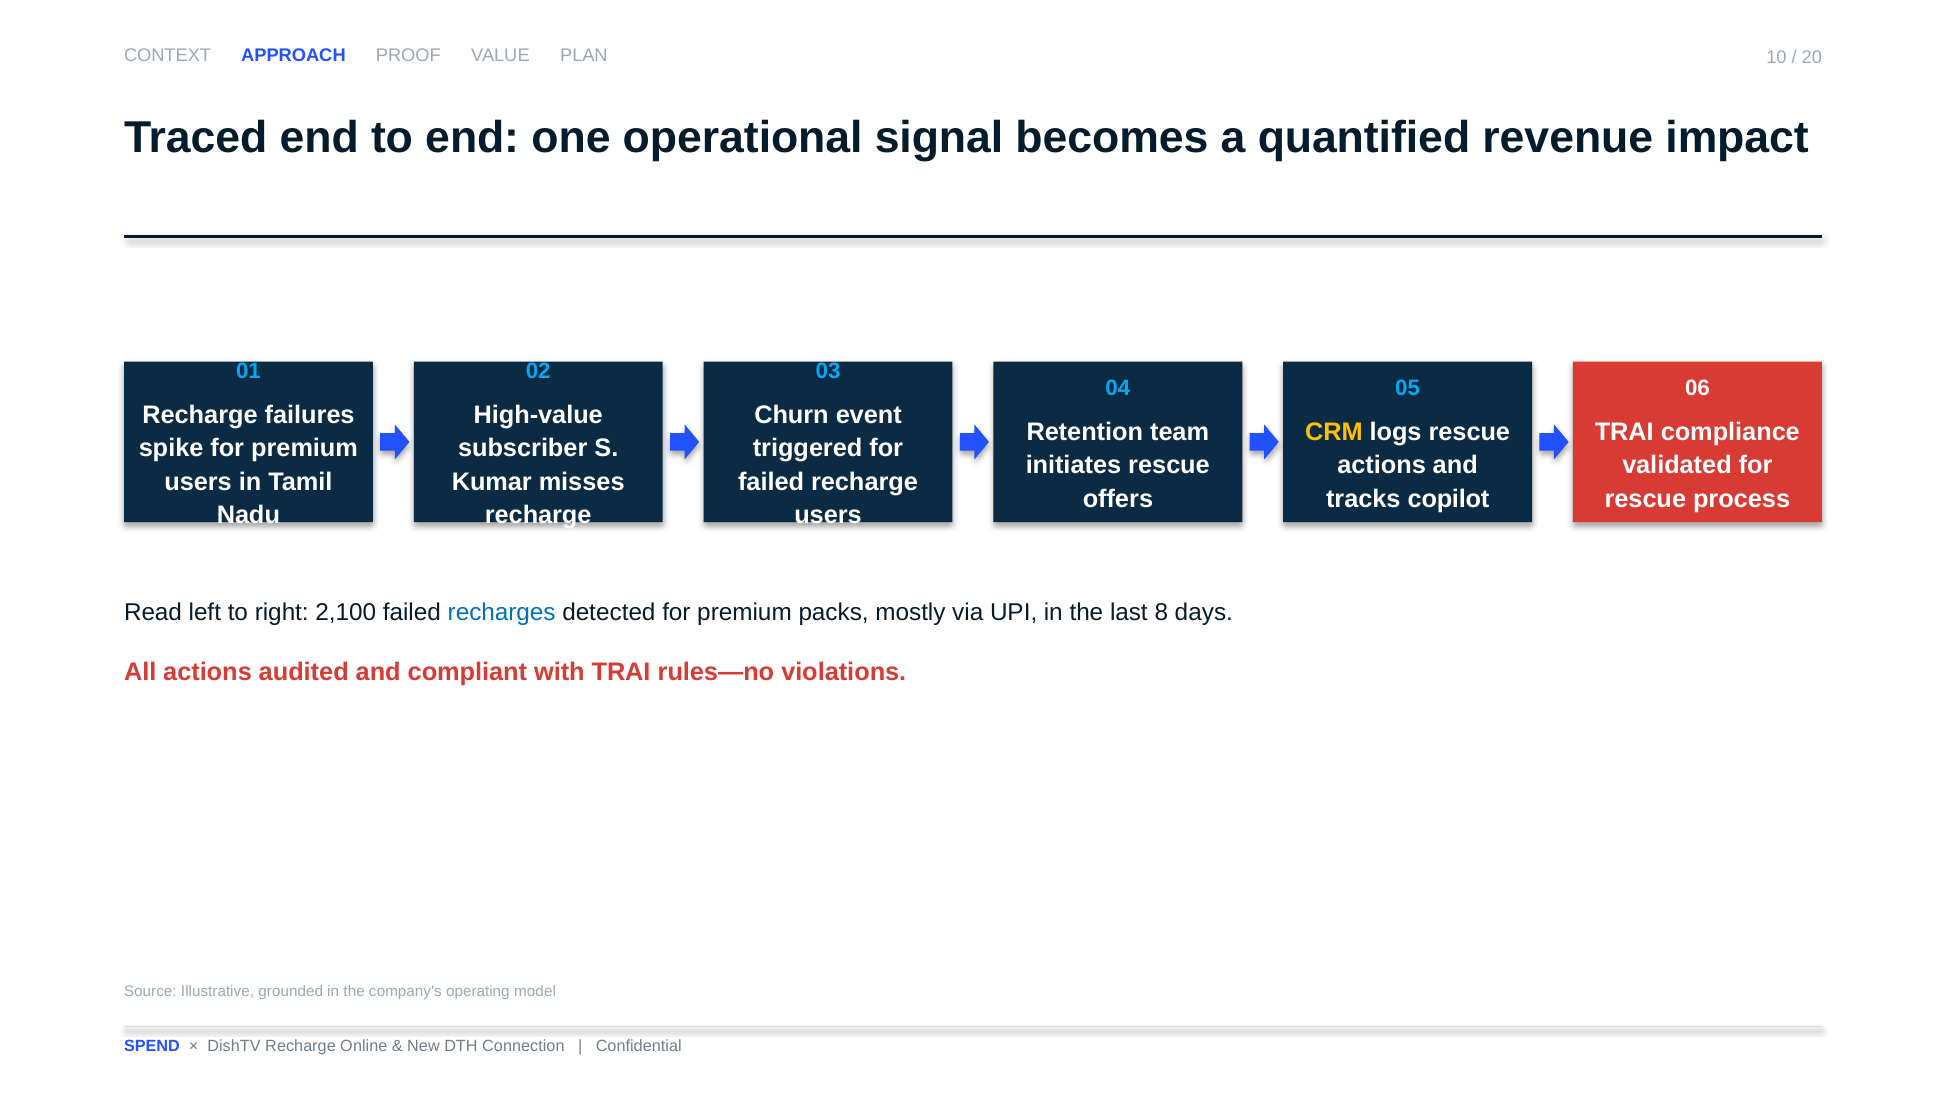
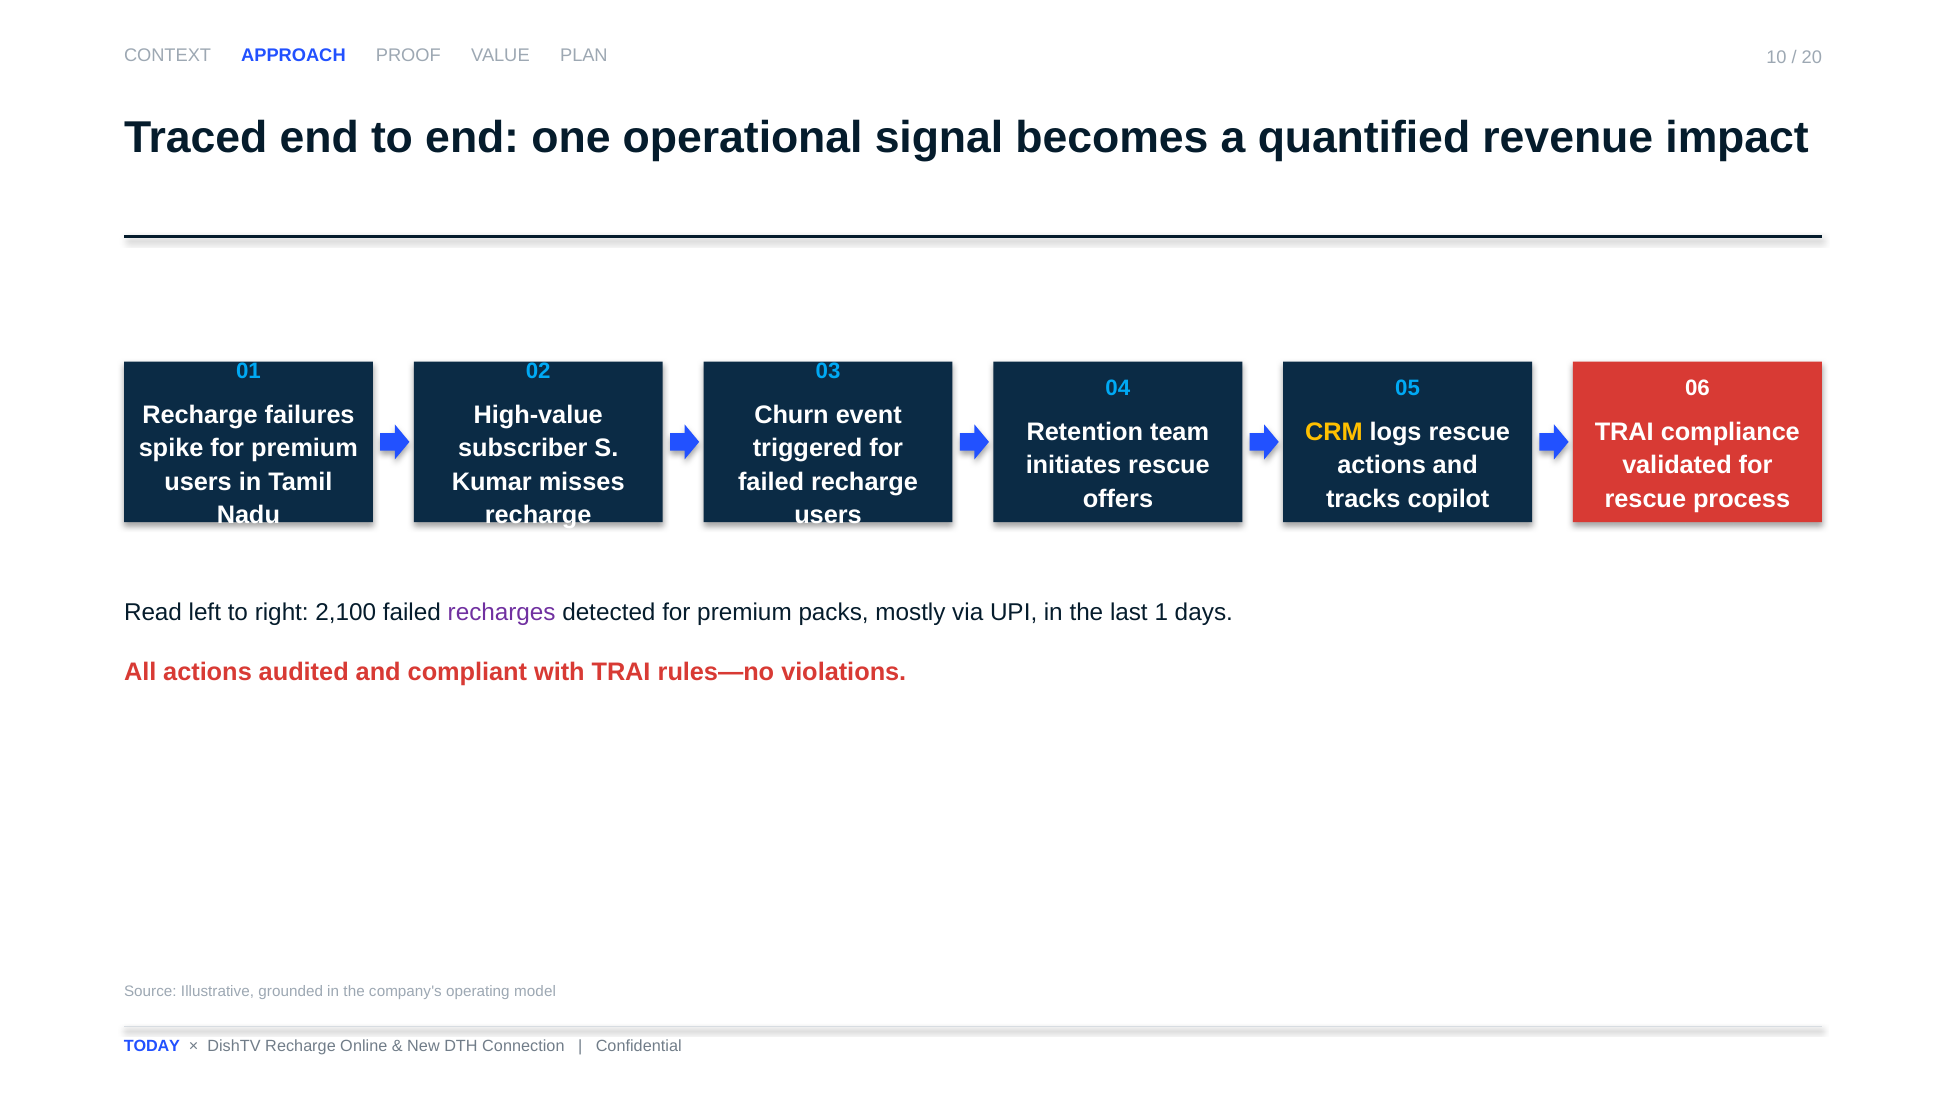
recharges colour: blue -> purple
8: 8 -> 1
SPEND: SPEND -> TODAY
